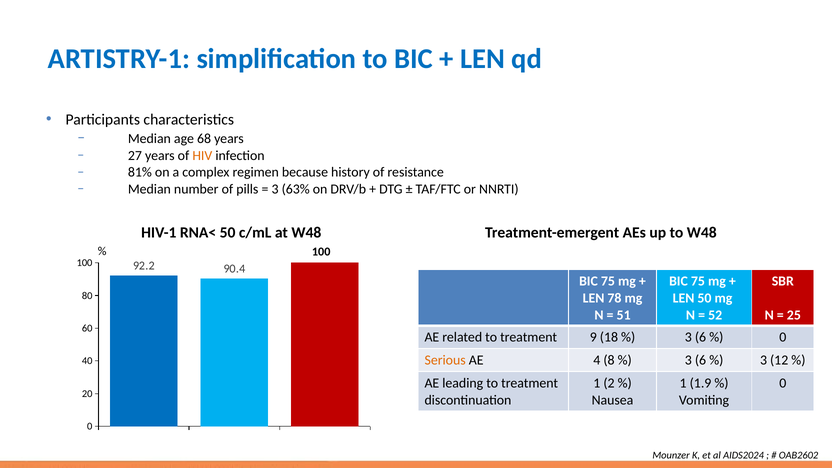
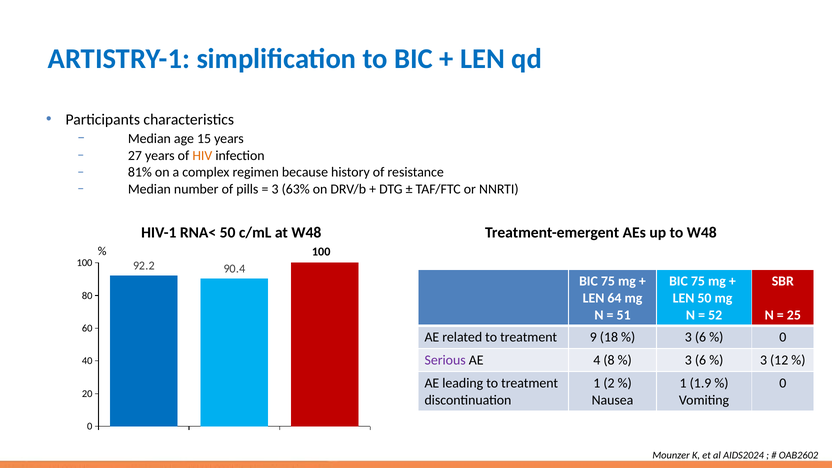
68: 68 -> 15
78: 78 -> 64
Serious colour: orange -> purple
